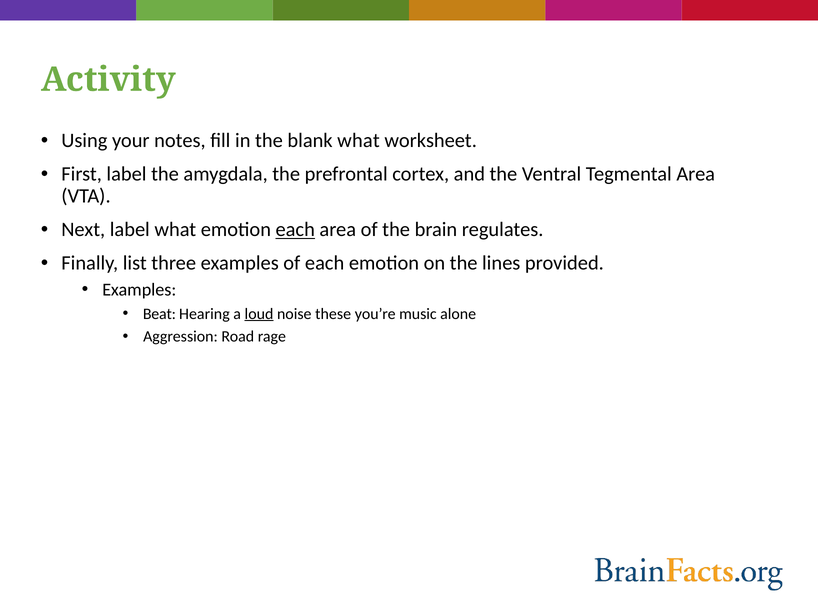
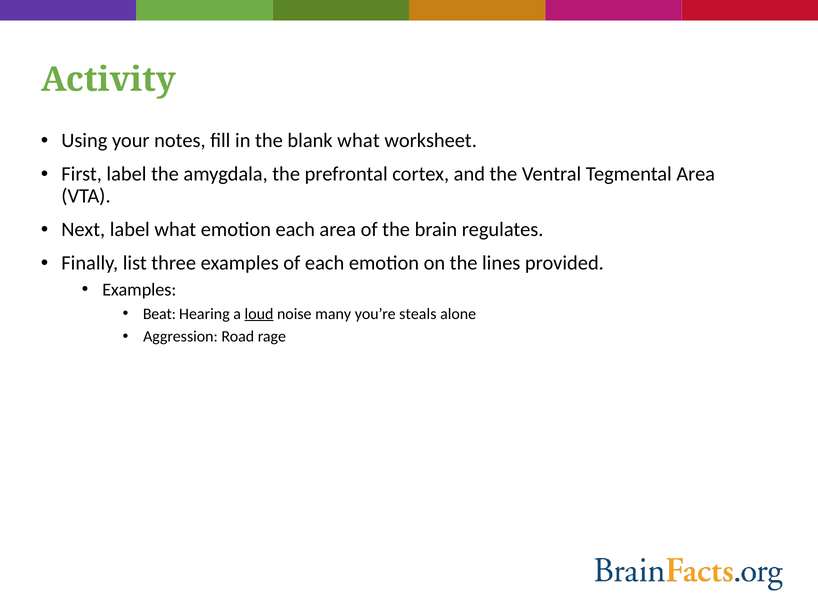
each at (295, 229) underline: present -> none
these: these -> many
music: music -> steals
